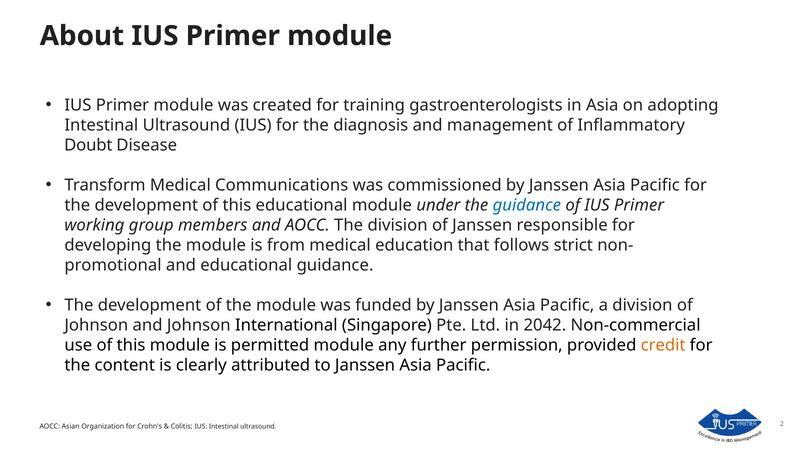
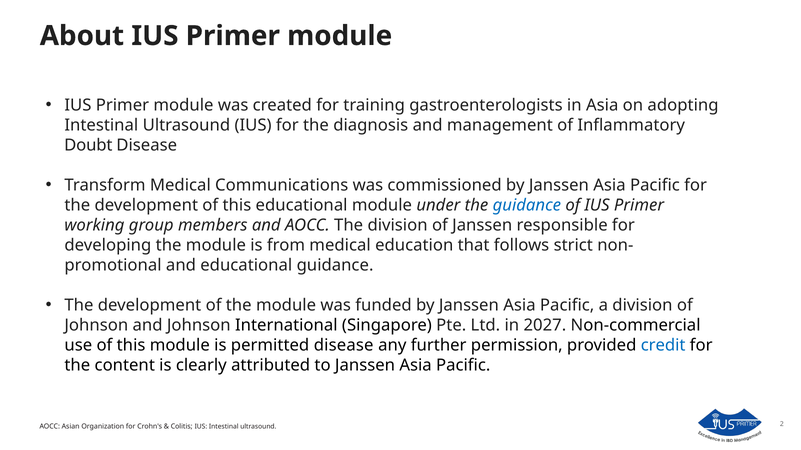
2042: 2042 -> 2027
permitted module: module -> disease
credit colour: orange -> blue
